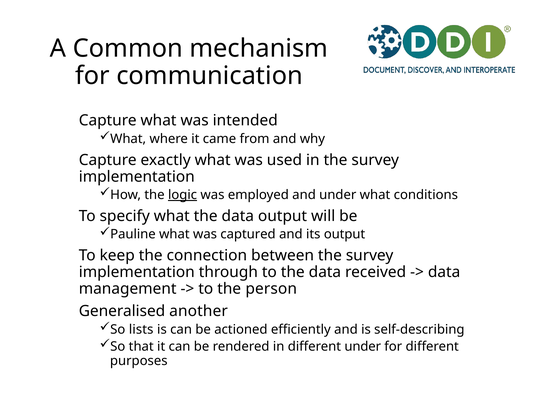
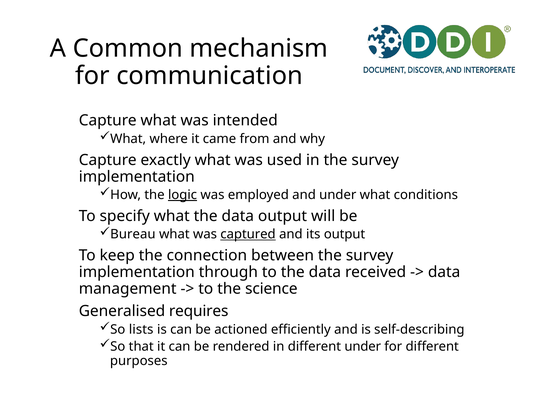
Pauline: Pauline -> Bureau
captured underline: none -> present
person: person -> science
another: another -> requires
